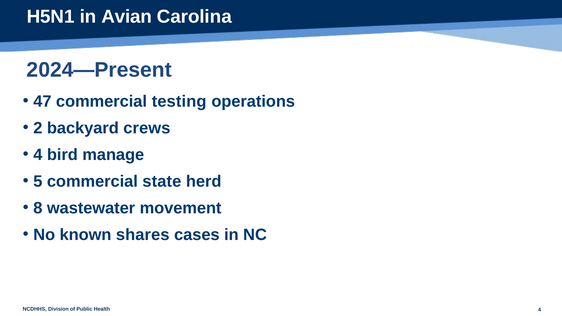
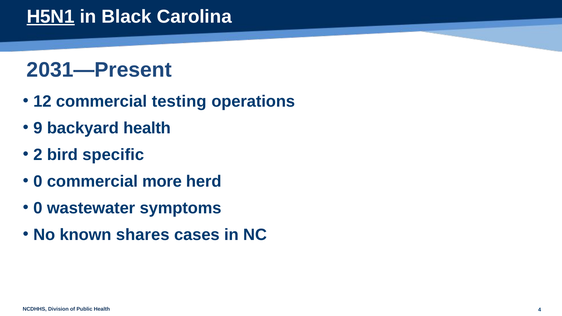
H5N1 underline: none -> present
Avian: Avian -> Black
2024—Present: 2024—Present -> 2031—Present
47: 47 -> 12
2: 2 -> 9
backyard crews: crews -> health
4 at (38, 155): 4 -> 2
manage: manage -> specific
5 at (38, 181): 5 -> 0
state: state -> more
8 at (38, 208): 8 -> 0
movement: movement -> symptoms
